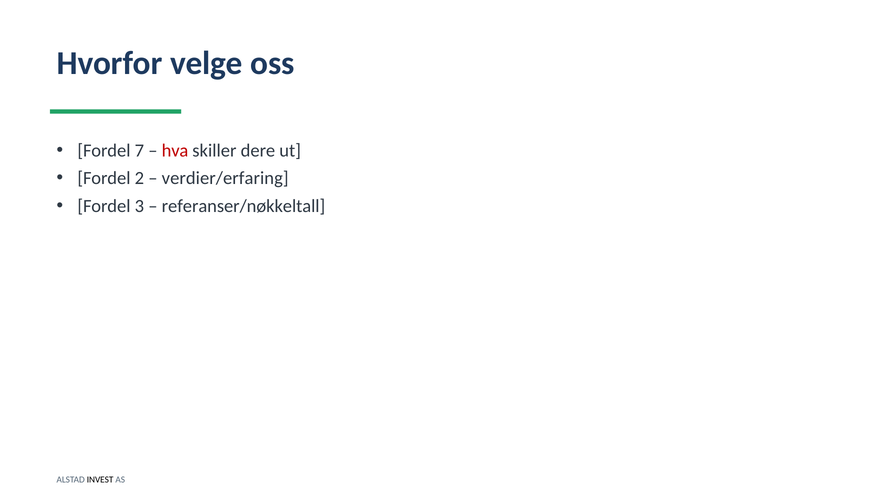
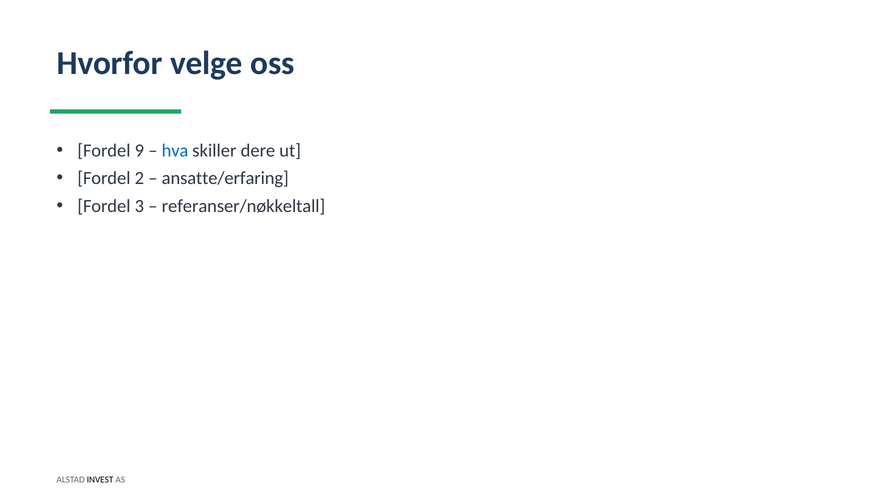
7: 7 -> 9
hva colour: red -> blue
verdier/erfaring: verdier/erfaring -> ansatte/erfaring
